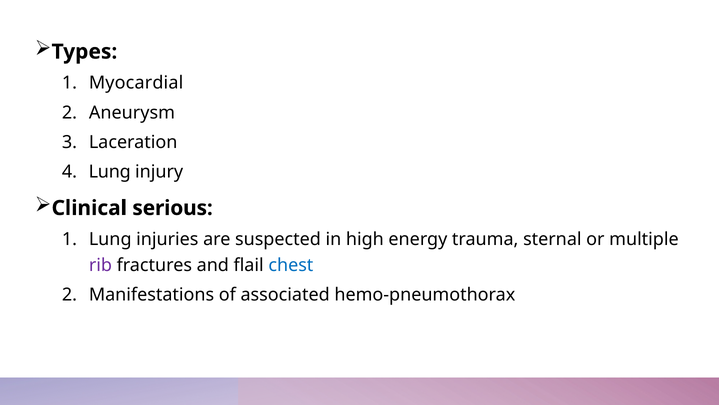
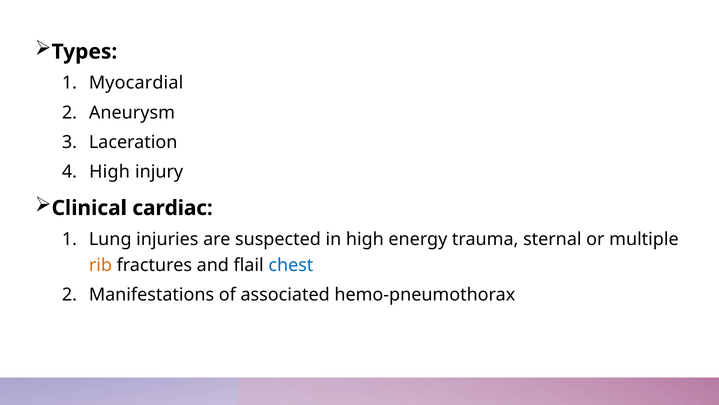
Lung at (110, 172): Lung -> High
serious: serious -> cardiac
rib colour: purple -> orange
